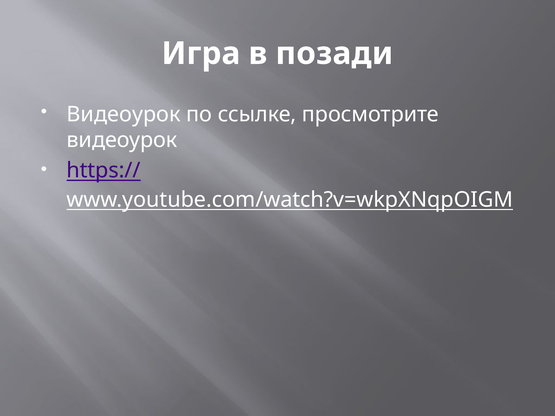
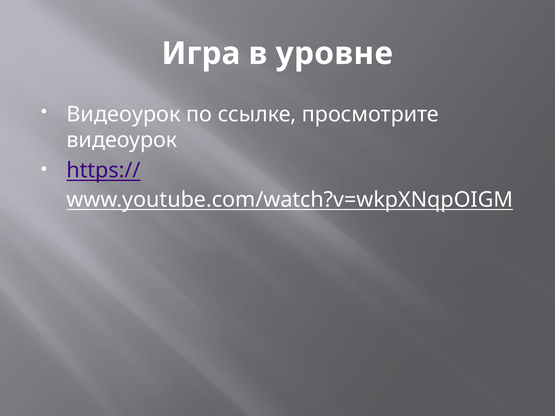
позади: позади -> уровне
